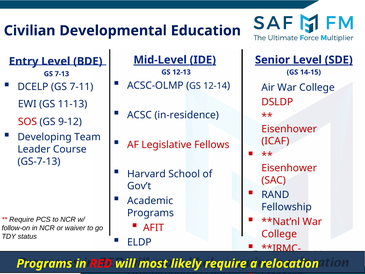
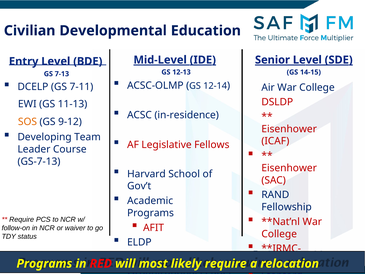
SOS colour: red -> orange
